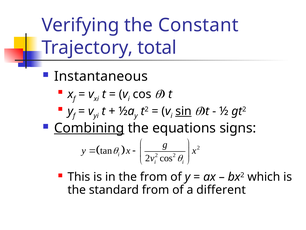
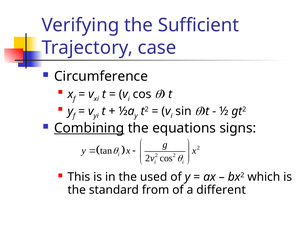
Constant: Constant -> Sufficient
total: total -> case
Instantaneous: Instantaneous -> Circumference
sin underline: present -> none
the from: from -> used
